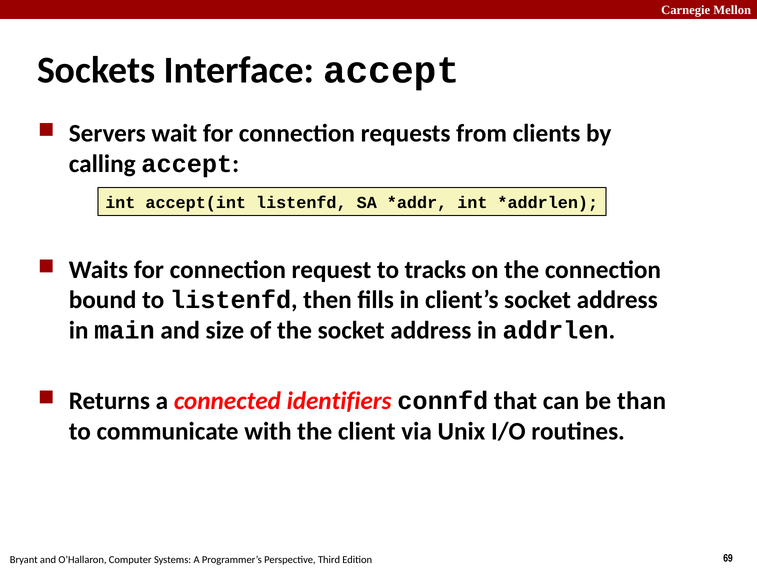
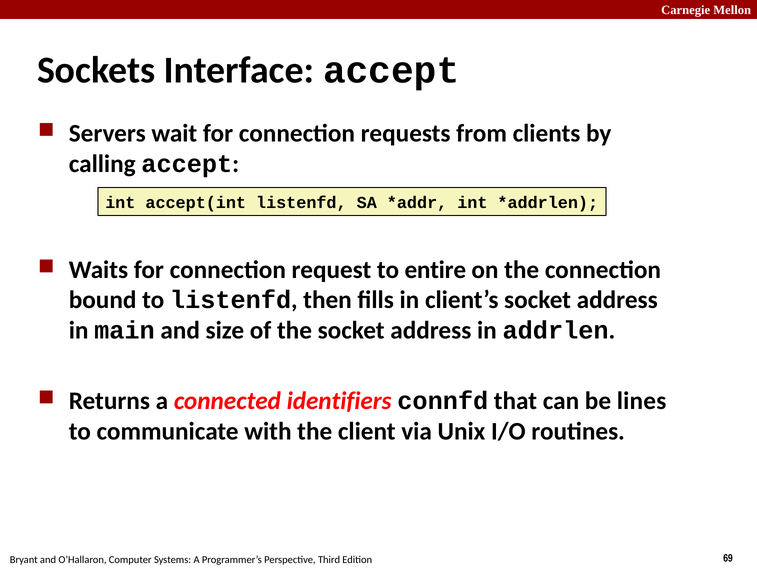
tracks: tracks -> entire
than: than -> lines
